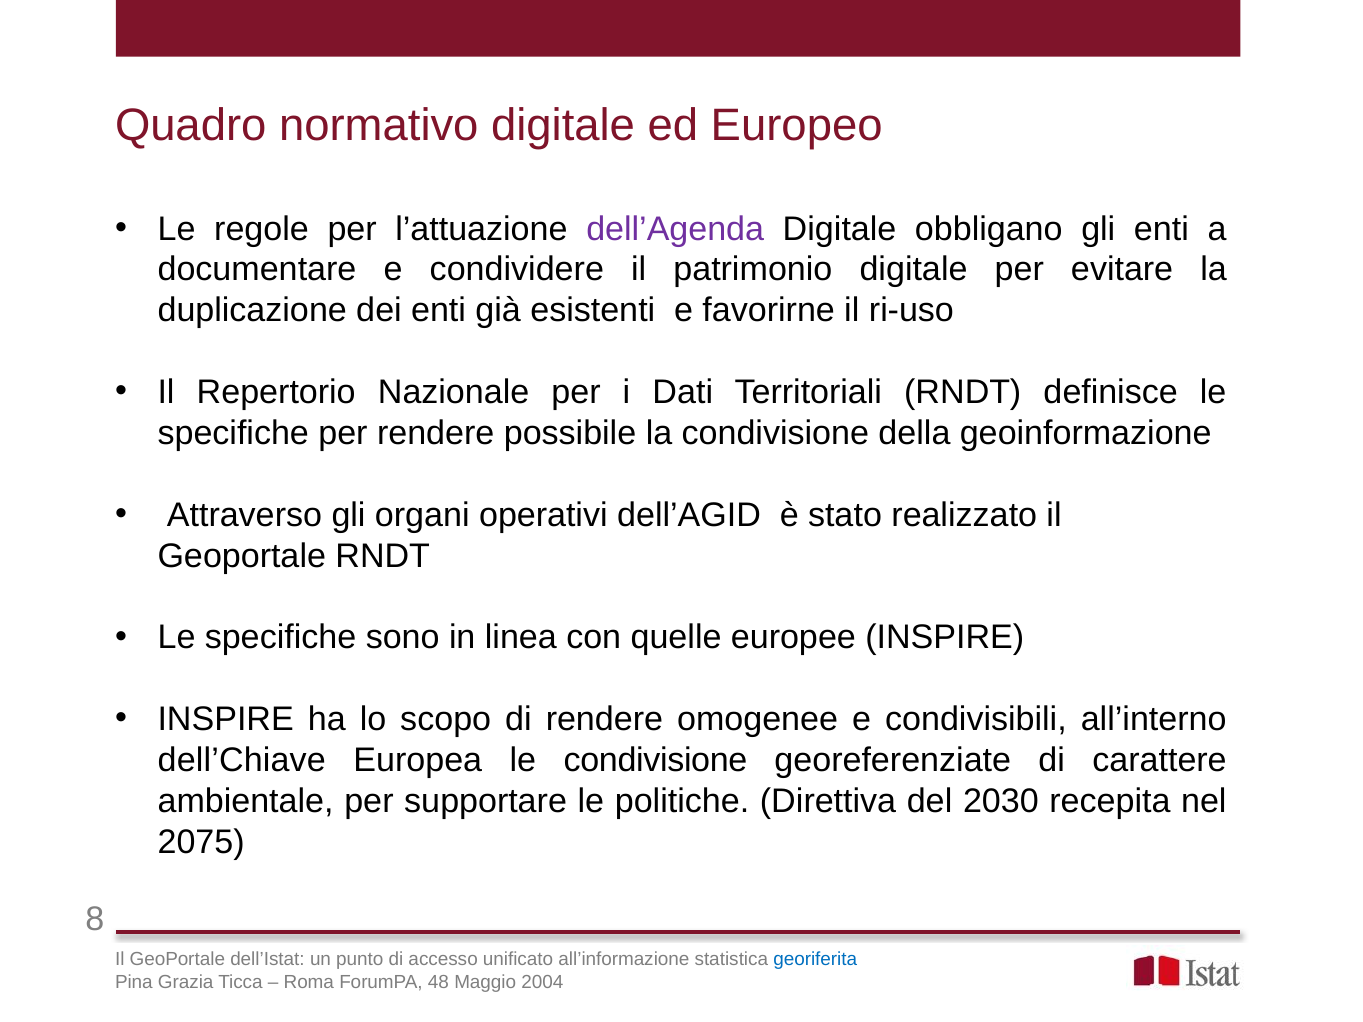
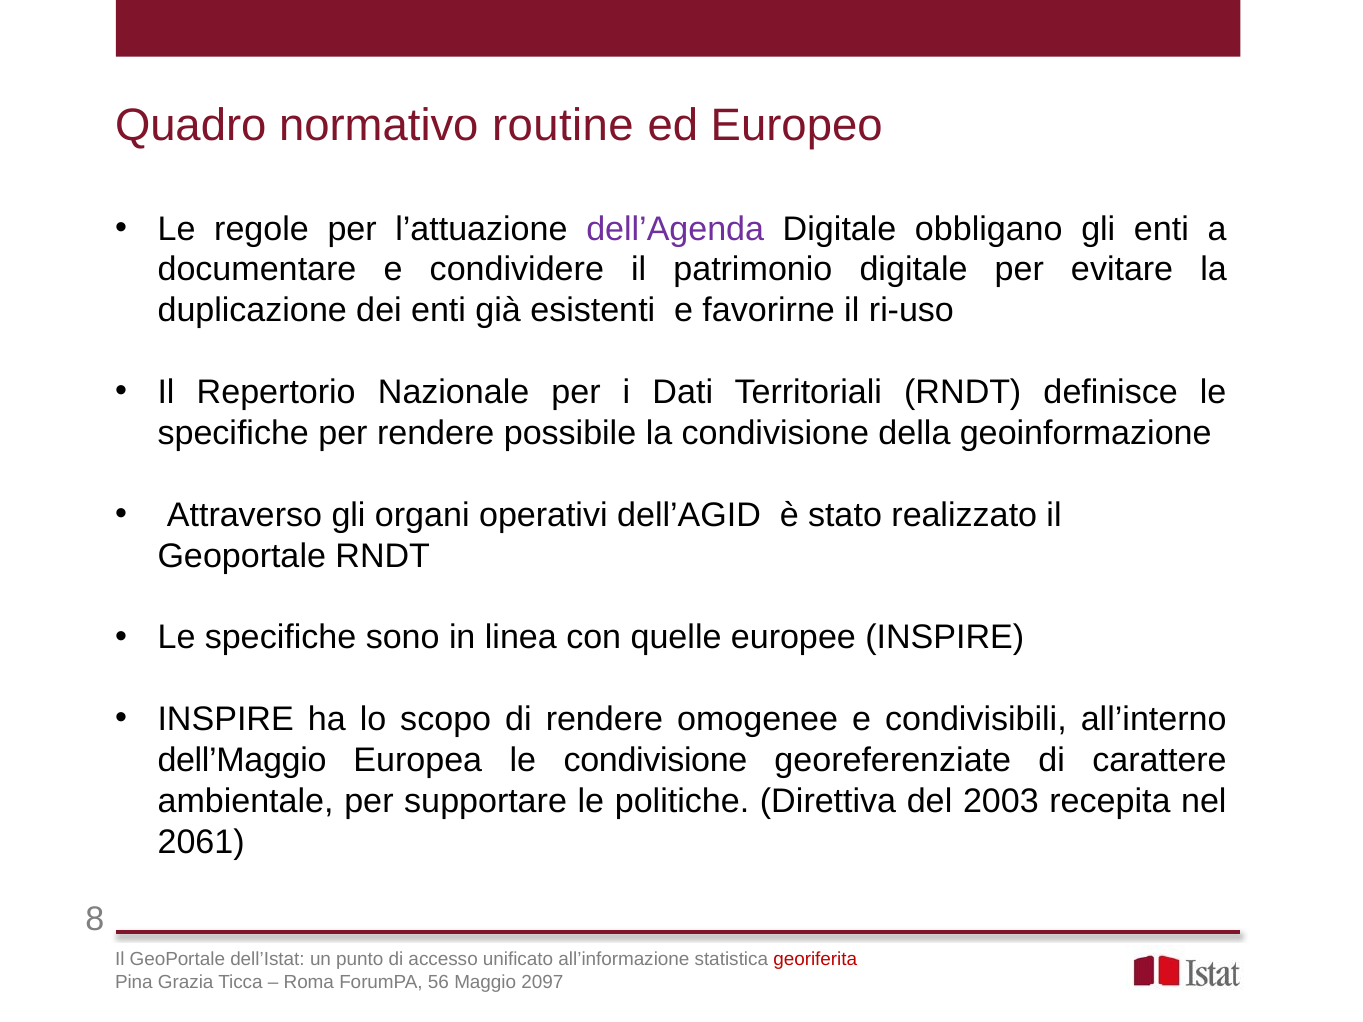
normativo digitale: digitale -> routine
dell’Chiave: dell’Chiave -> dell’Maggio
2030: 2030 -> 2003
2075: 2075 -> 2061
georiferita colour: blue -> red
48: 48 -> 56
2004: 2004 -> 2097
